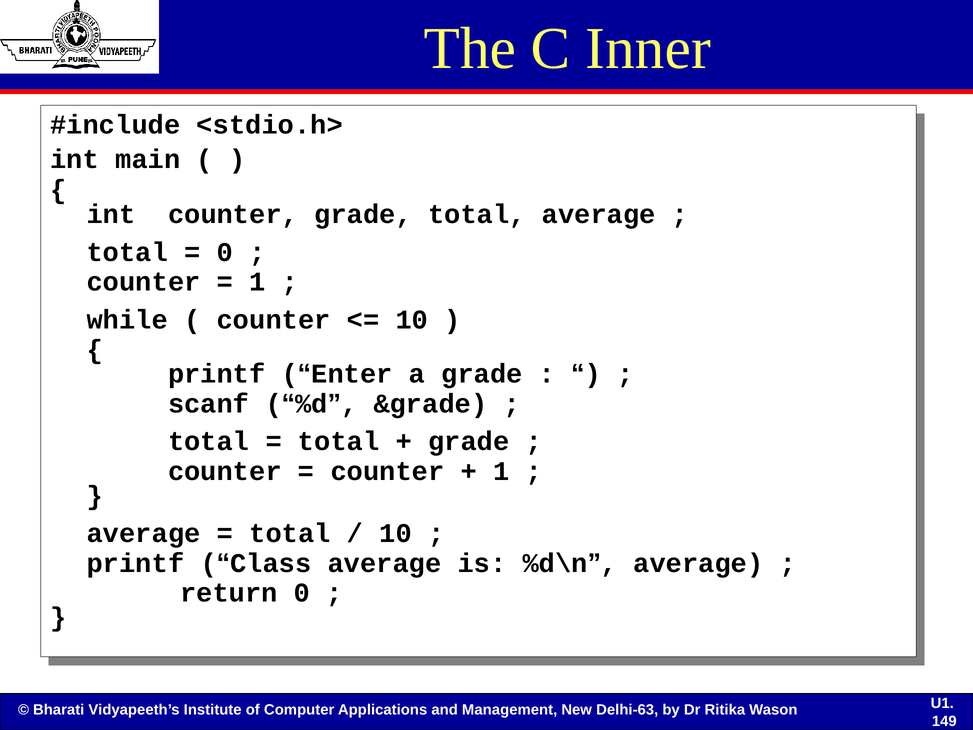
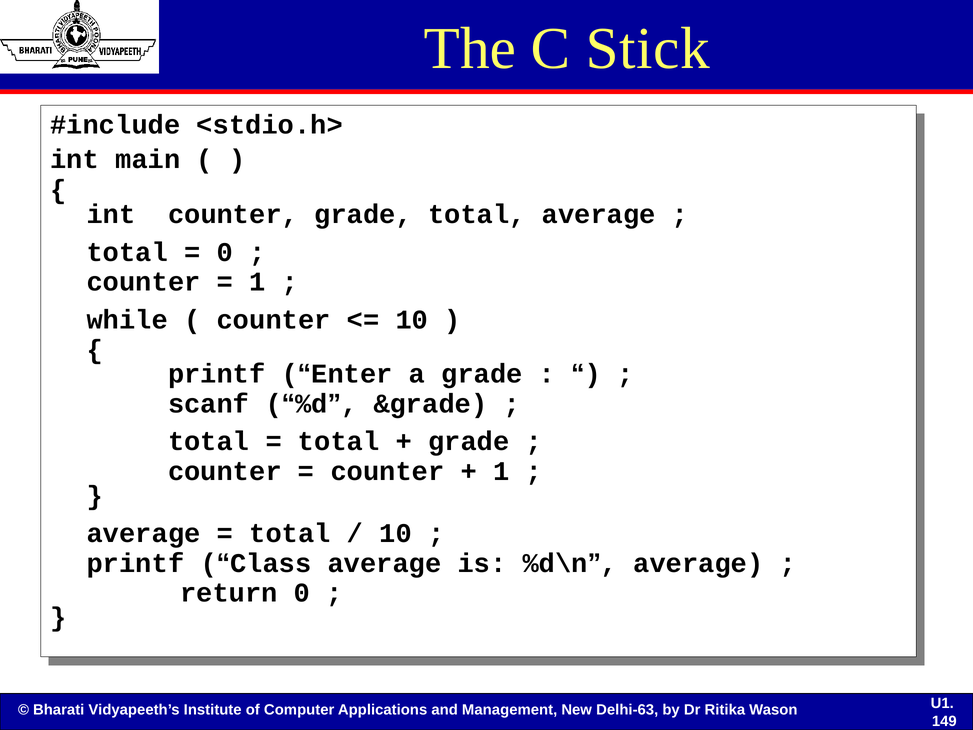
Inner: Inner -> Stick
